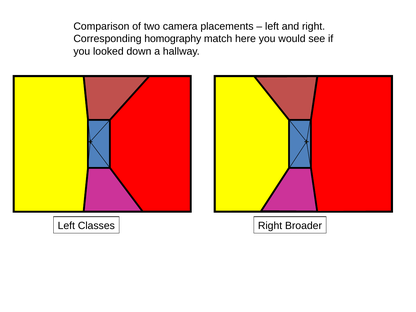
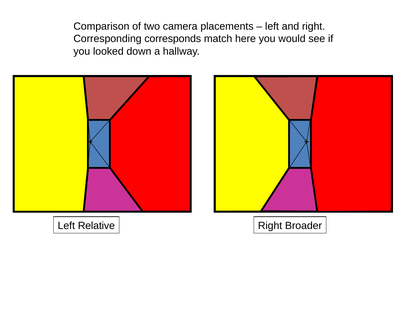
homography: homography -> corresponds
Classes: Classes -> Relative
